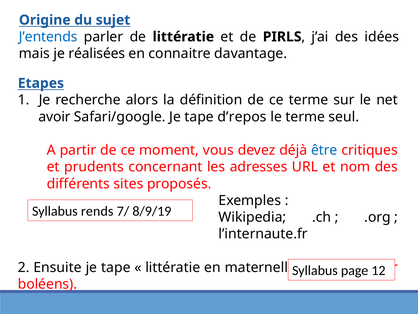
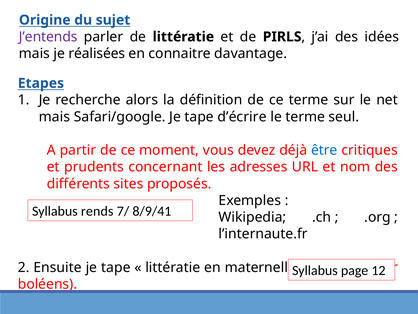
J’entends colour: blue -> purple
avoir at (55, 117): avoir -> mais
d’repos: d’repos -> d’écrire
8/9/19: 8/9/19 -> 8/9/41
